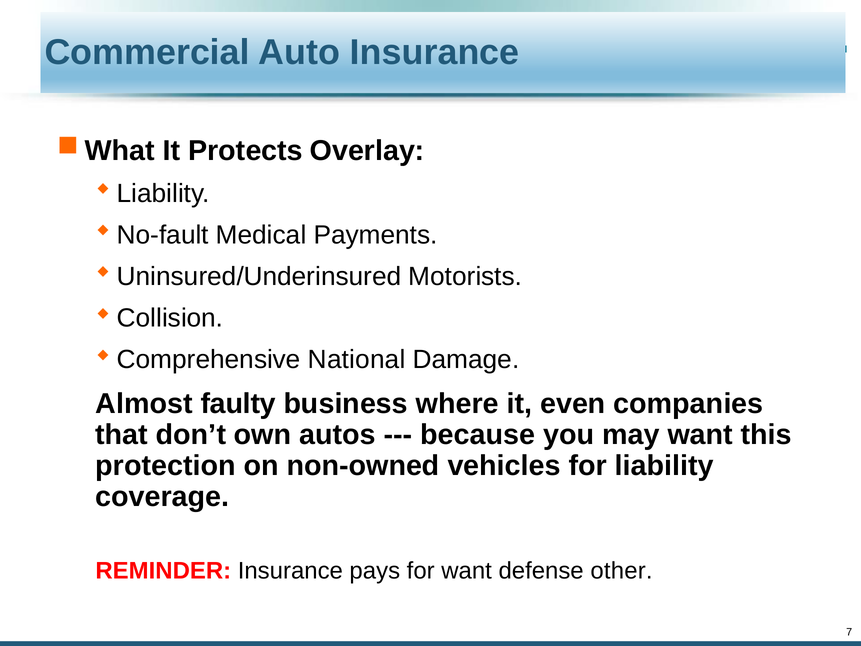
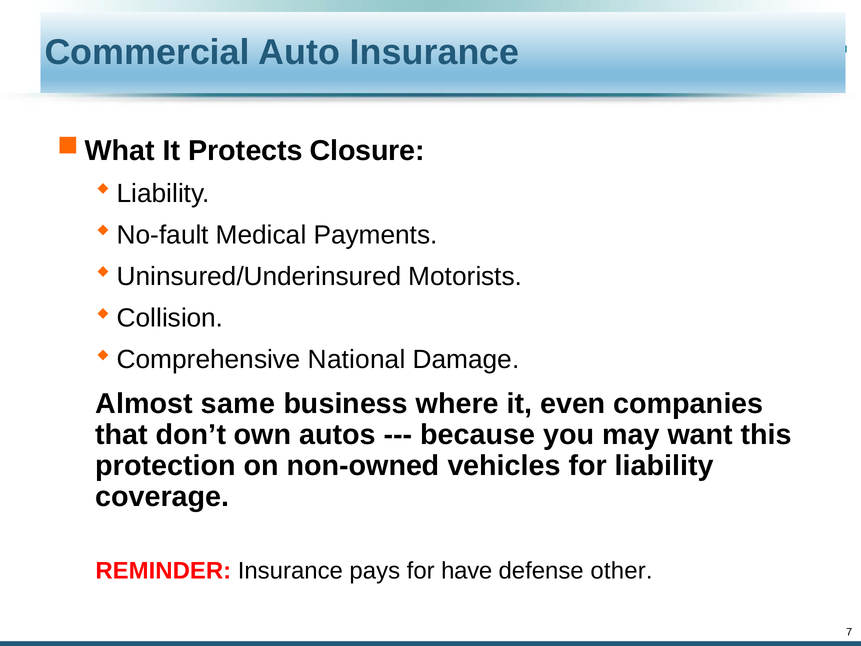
Overlay: Overlay -> Closure
faulty: faulty -> same
for want: want -> have
